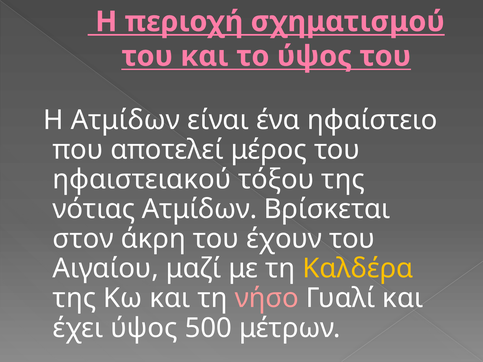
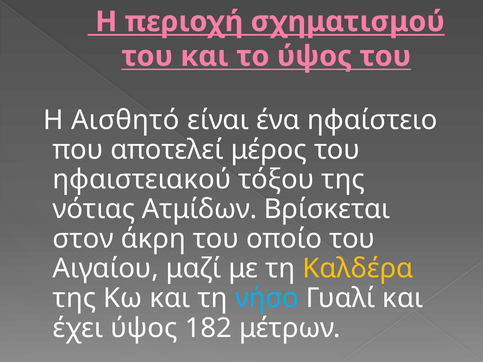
Η Ατμίδων: Ατμίδων -> Αισθητό
έχουν: έχουν -> οποίο
νήσο colour: pink -> light blue
500: 500 -> 182
